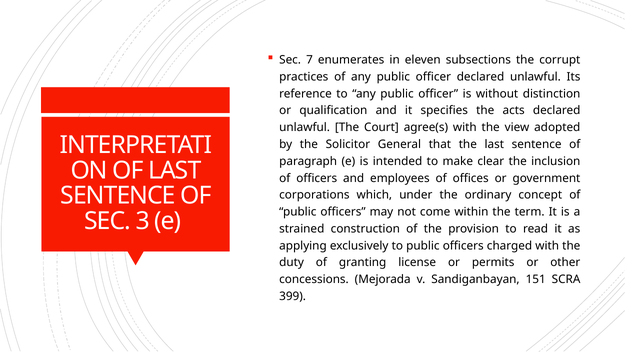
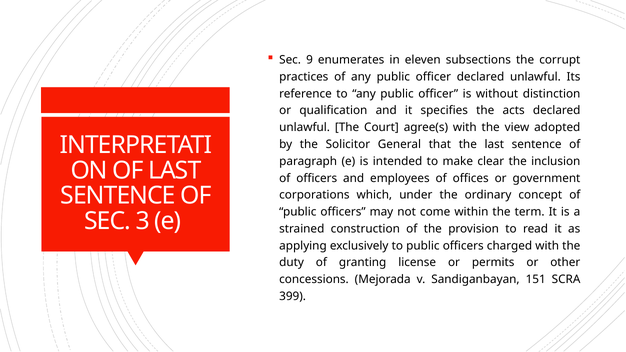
7: 7 -> 9
